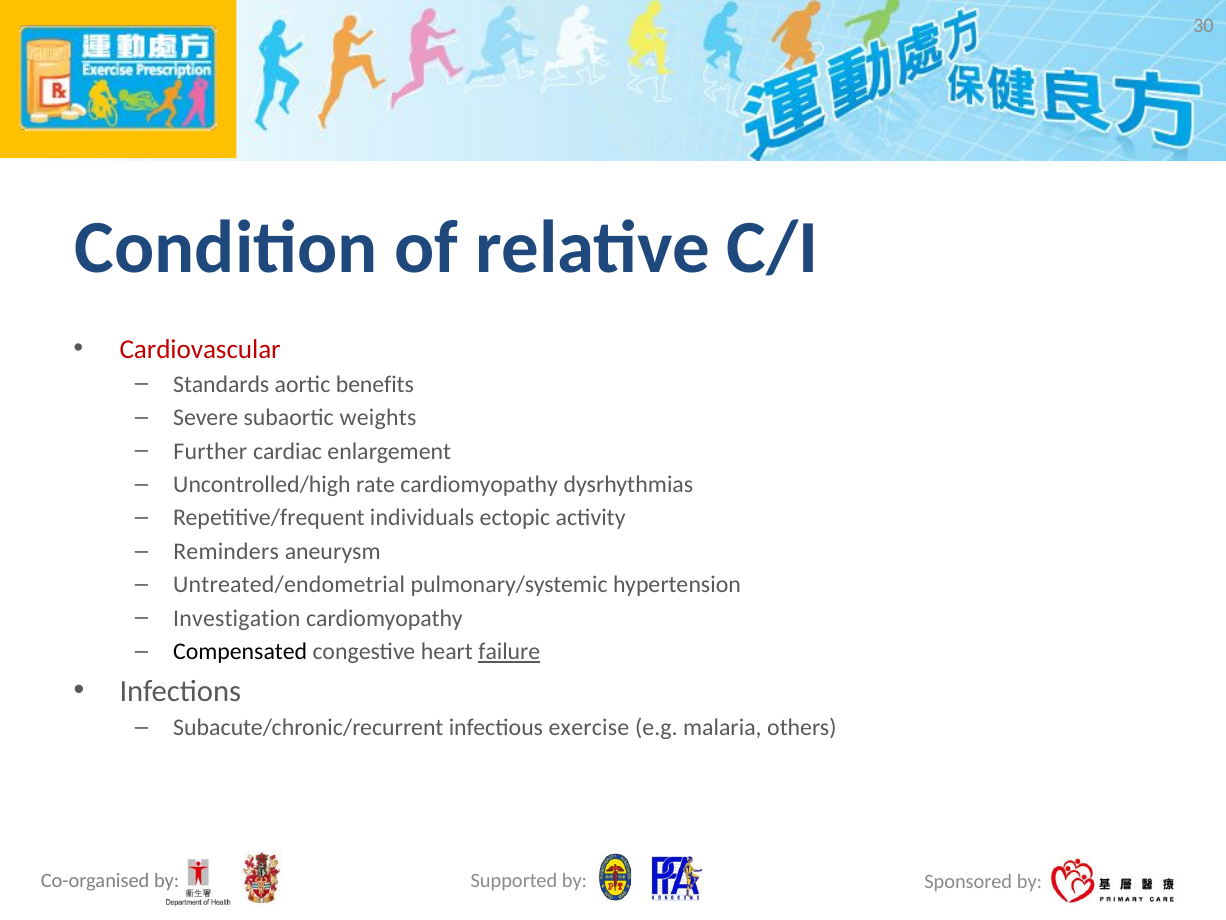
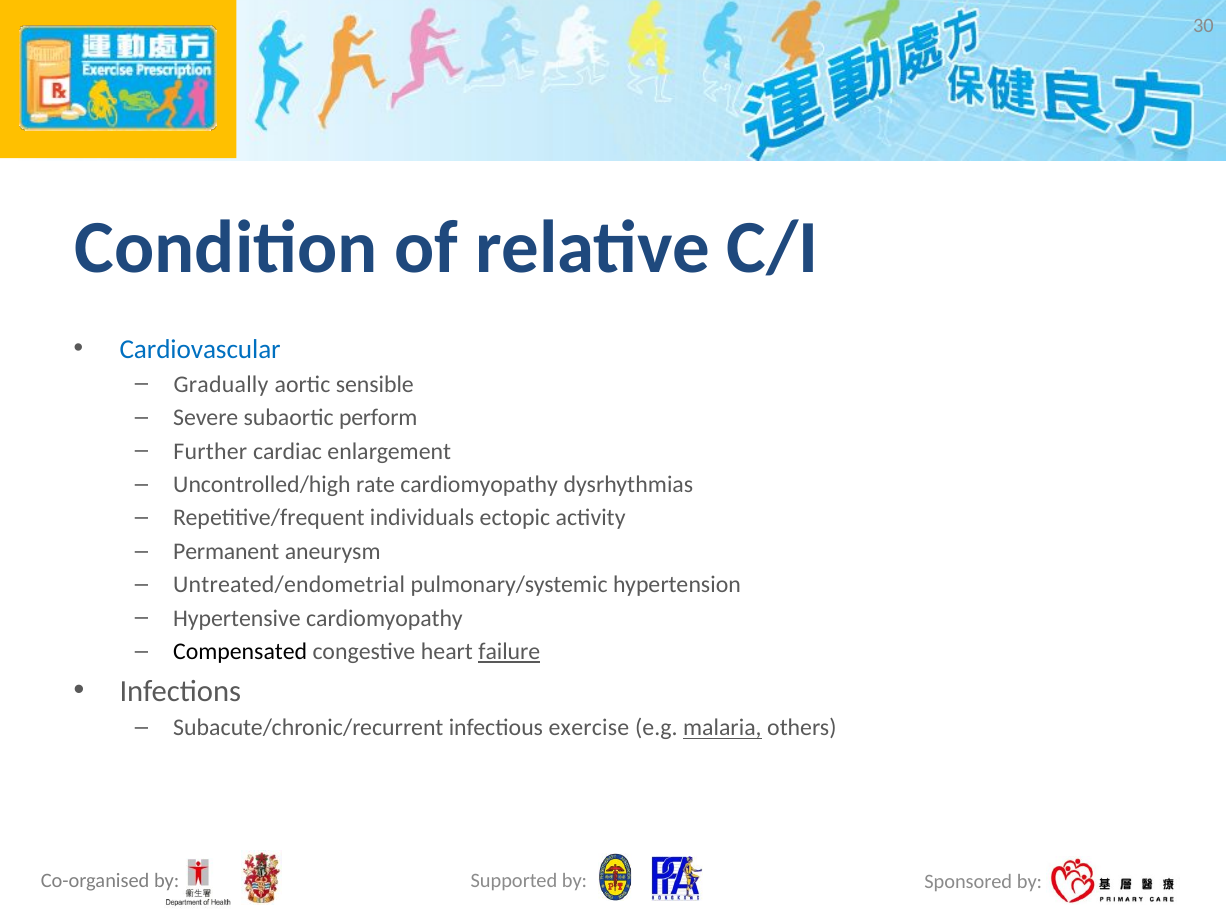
Cardiovascular colour: red -> blue
Standards: Standards -> Gradually
benefits: benefits -> sensible
weights: weights -> perform
Reminders: Reminders -> Permanent
Investigation: Investigation -> Hypertensive
malaria underline: none -> present
